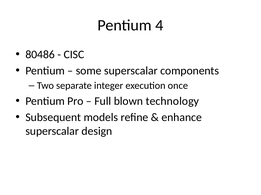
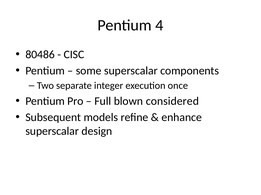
technology: technology -> considered
